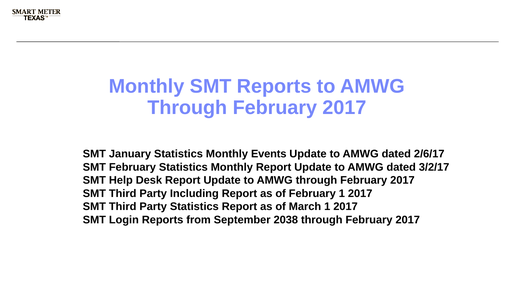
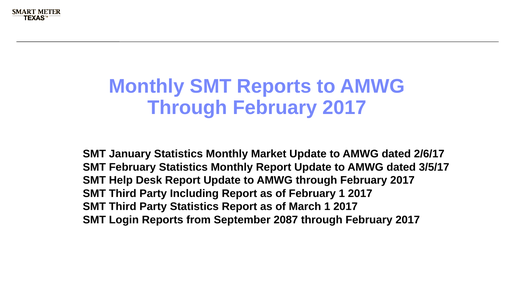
Events: Events -> Market
3/2/17: 3/2/17 -> 3/5/17
2038: 2038 -> 2087
